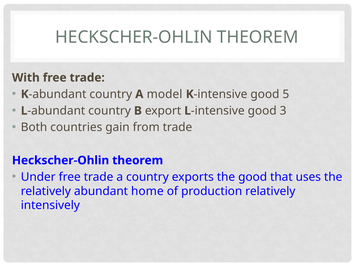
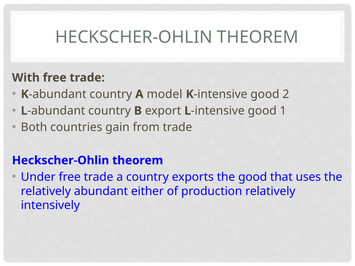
5: 5 -> 2
3: 3 -> 1
home: home -> either
